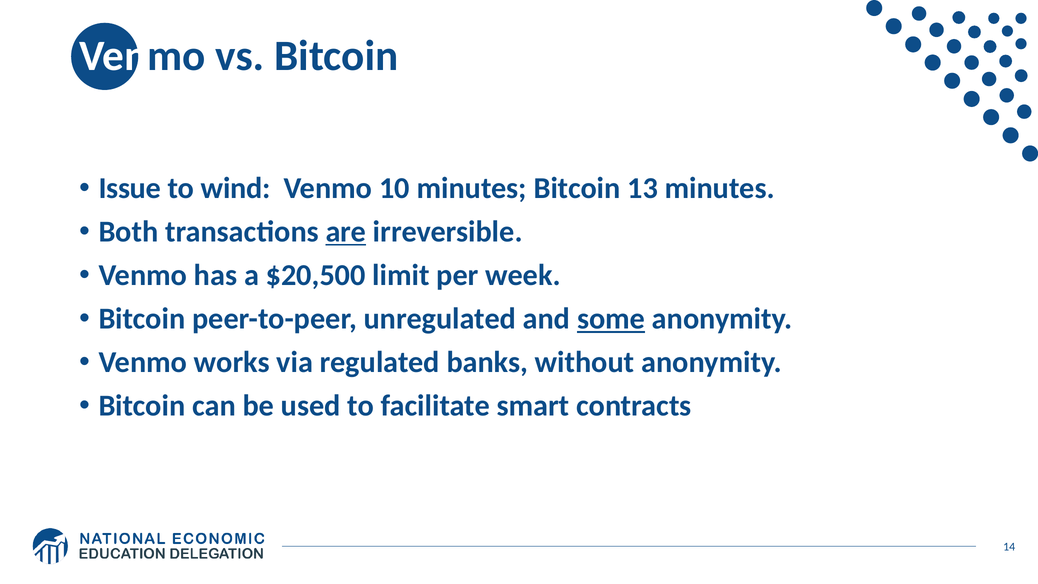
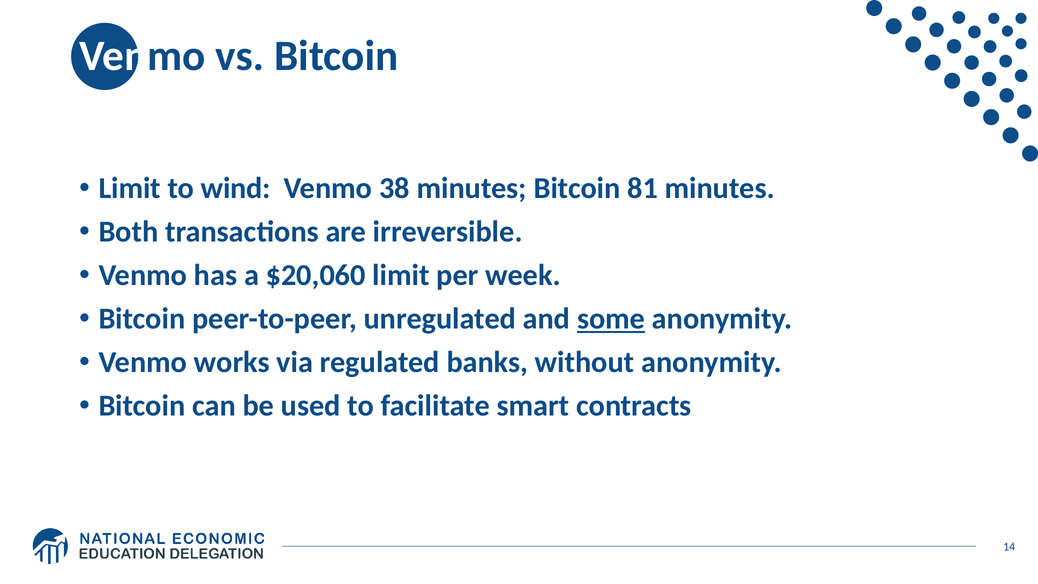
Issue at (130, 188): Issue -> Limit
10: 10 -> 38
13: 13 -> 81
are underline: present -> none
$20,500: $20,500 -> $20,060
